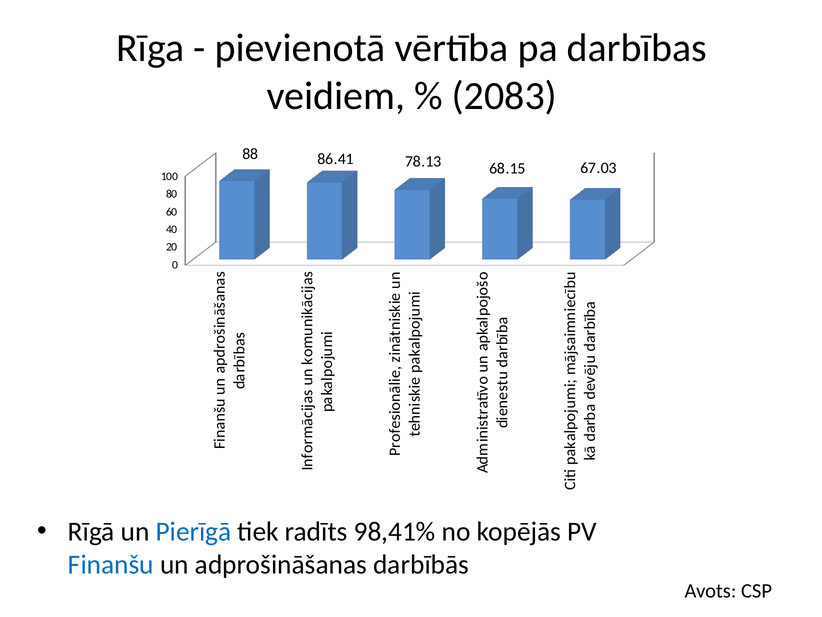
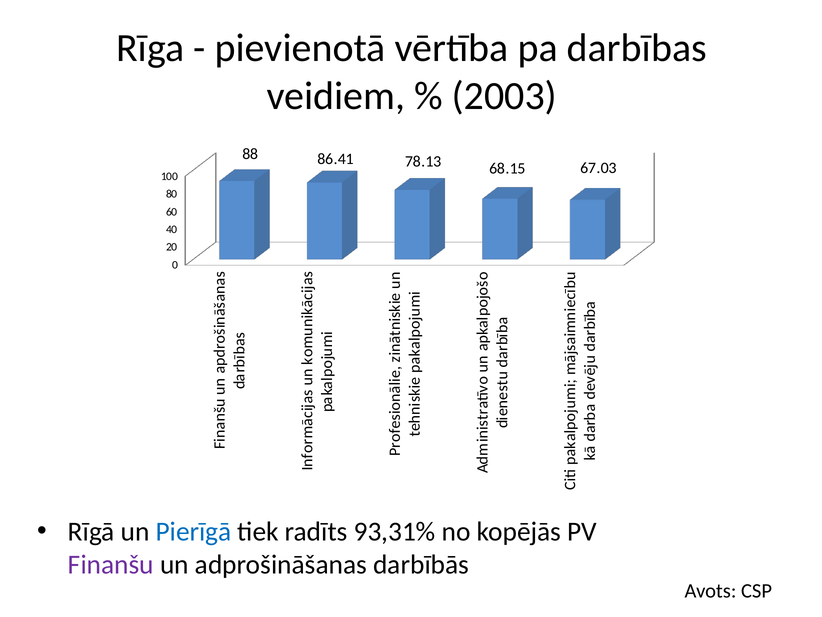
2083: 2083 -> 2003
98,41%: 98,41% -> 93,31%
Finanšu colour: blue -> purple
